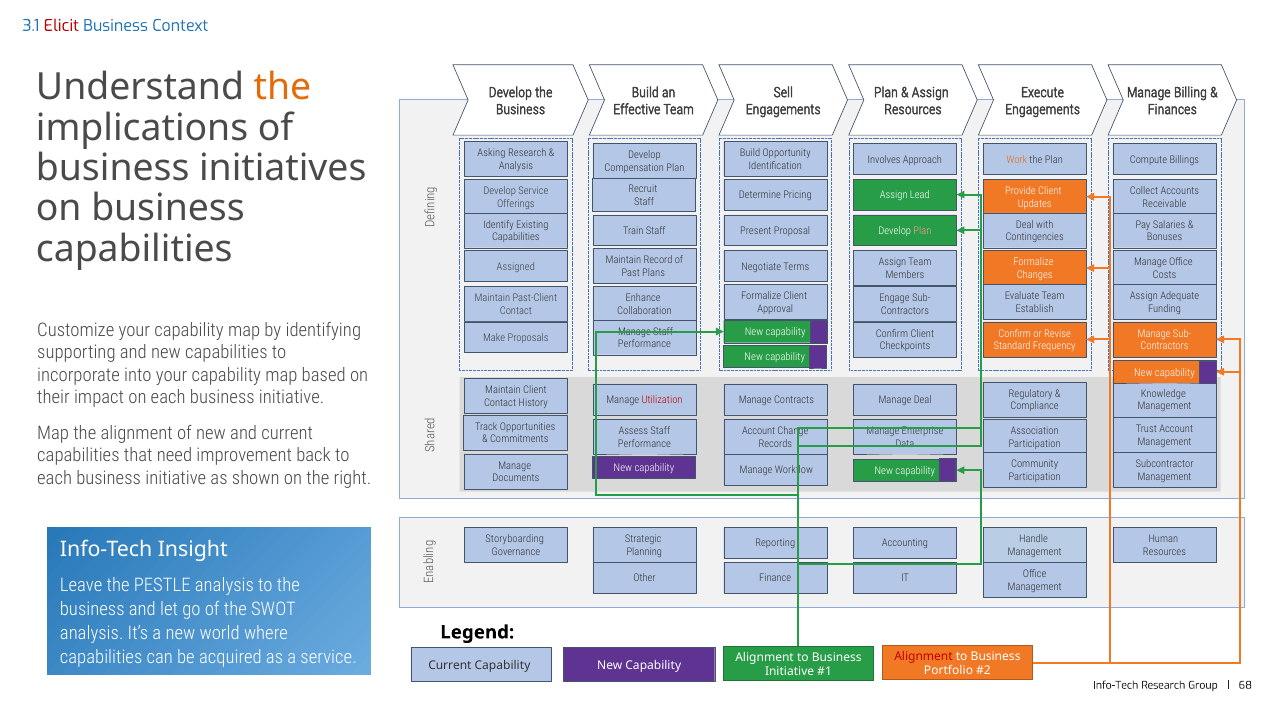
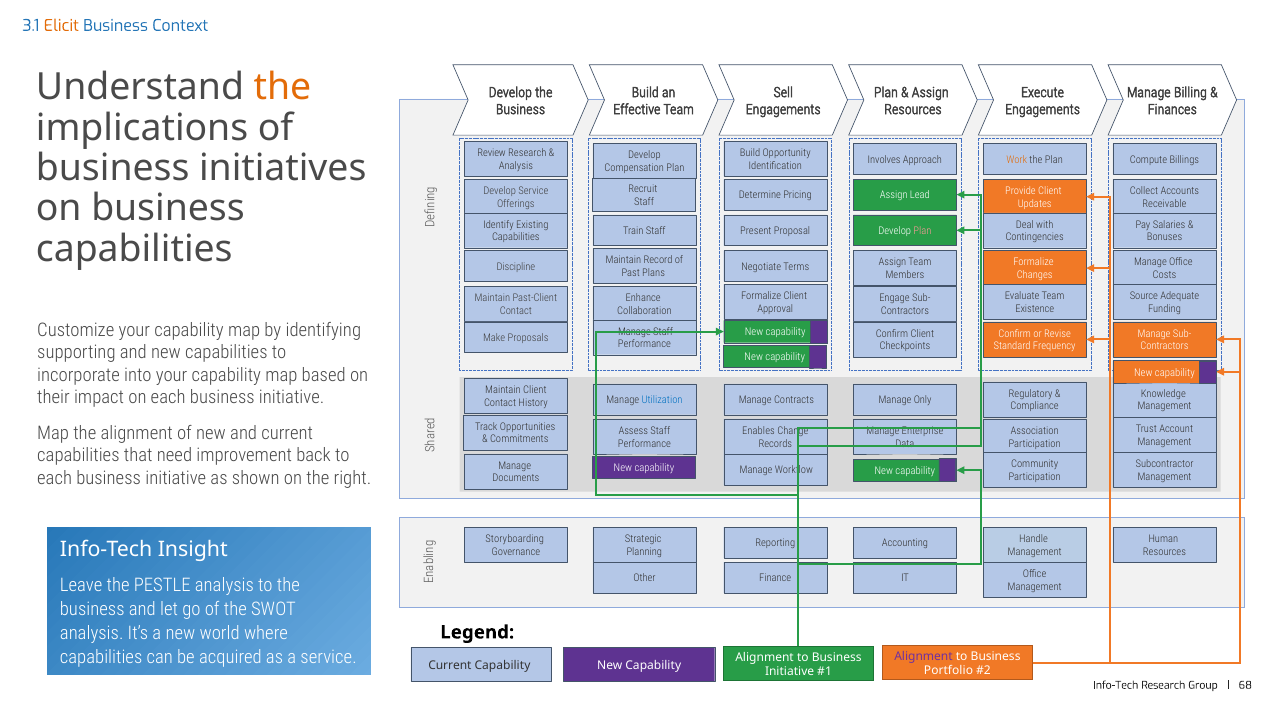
Elicit colour: red -> orange
Asking: Asking -> Review
Assigned: Assigned -> Discipline
Assign at (1144, 296): Assign -> Source
Establish: Establish -> Existence
Utilization colour: red -> blue
Manage Deal: Deal -> Only
Account at (759, 431): Account -> Enables
Alignment at (924, 656) colour: red -> purple
